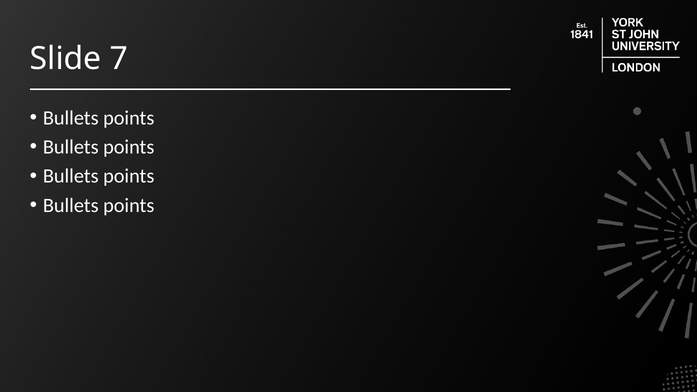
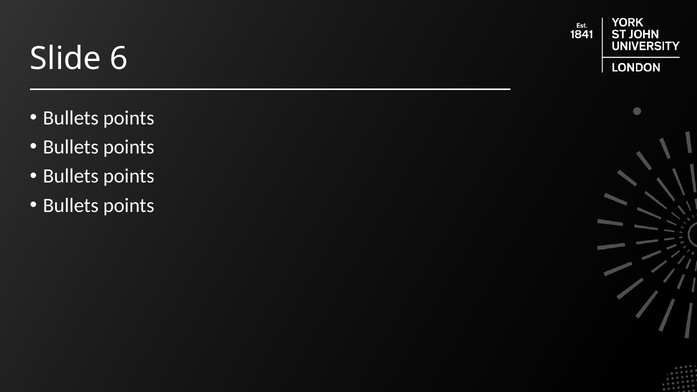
7: 7 -> 6
